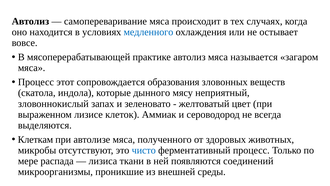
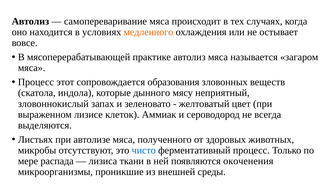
медленного colour: blue -> orange
Клеткам: Клеткам -> Листьях
соединений: соединений -> окоченения
